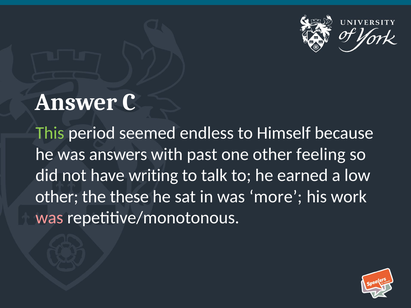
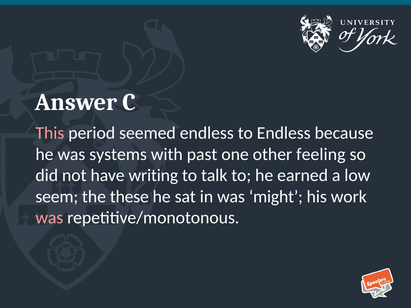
This colour: light green -> pink
to Himself: Himself -> Endless
answers: answers -> systems
other at (57, 197): other -> seem
more: more -> might
